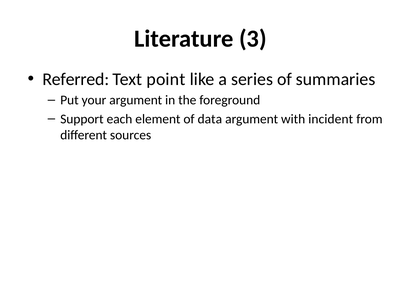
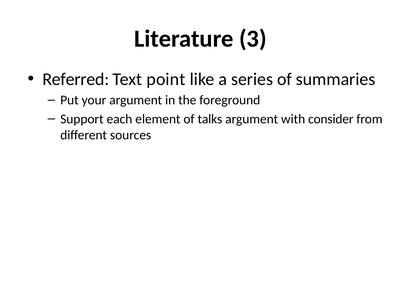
data: data -> talks
incident: incident -> consider
